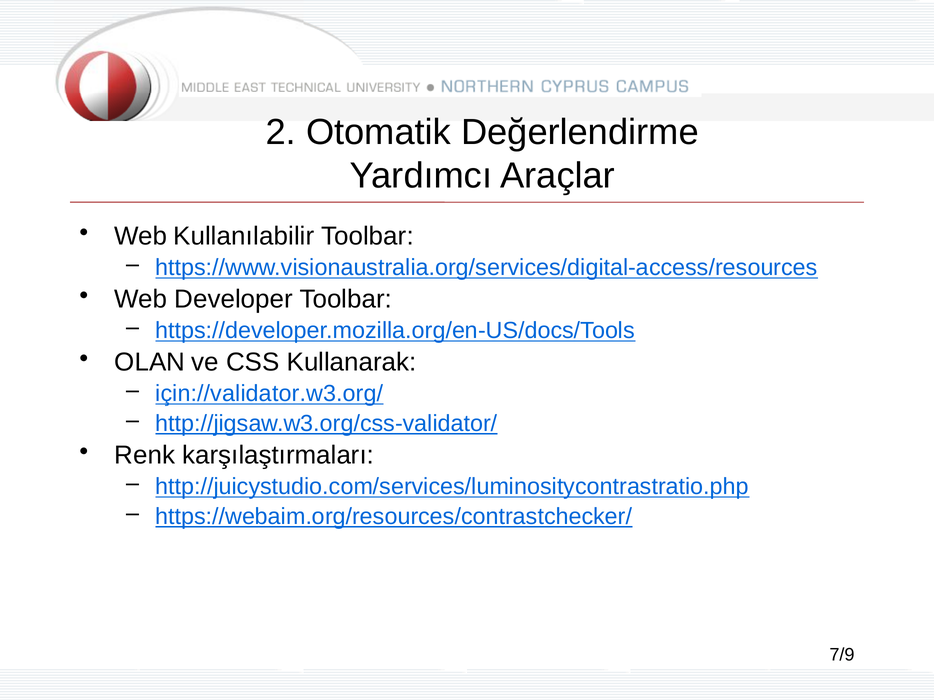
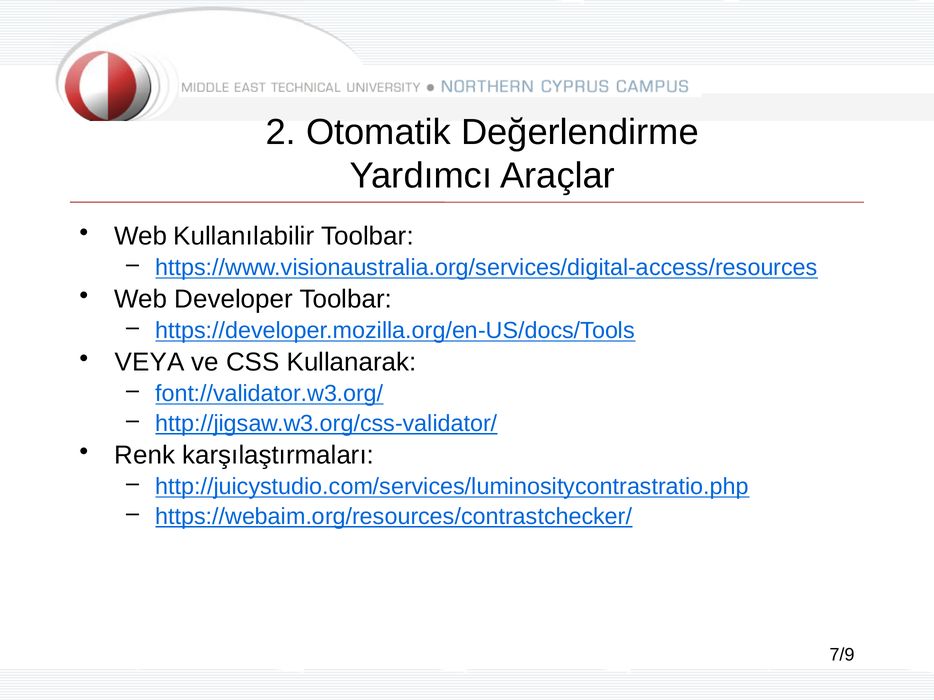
OLAN: OLAN -> VEYA
için://validator.w3.org/: için://validator.w3.org/ -> font://validator.w3.org/
